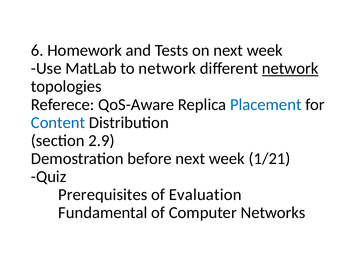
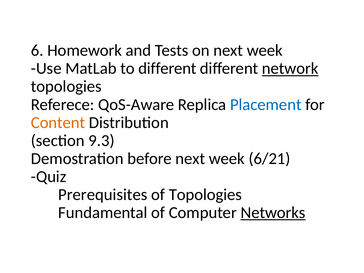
to network: network -> different
Content colour: blue -> orange
2.9: 2.9 -> 9.3
1/21: 1/21 -> 6/21
of Evaluation: Evaluation -> Topologies
Networks underline: none -> present
